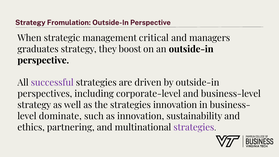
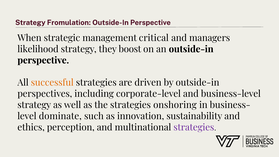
graduates: graduates -> likelihood
successful colour: purple -> orange
strategies innovation: innovation -> onshoring
partnering: partnering -> perception
